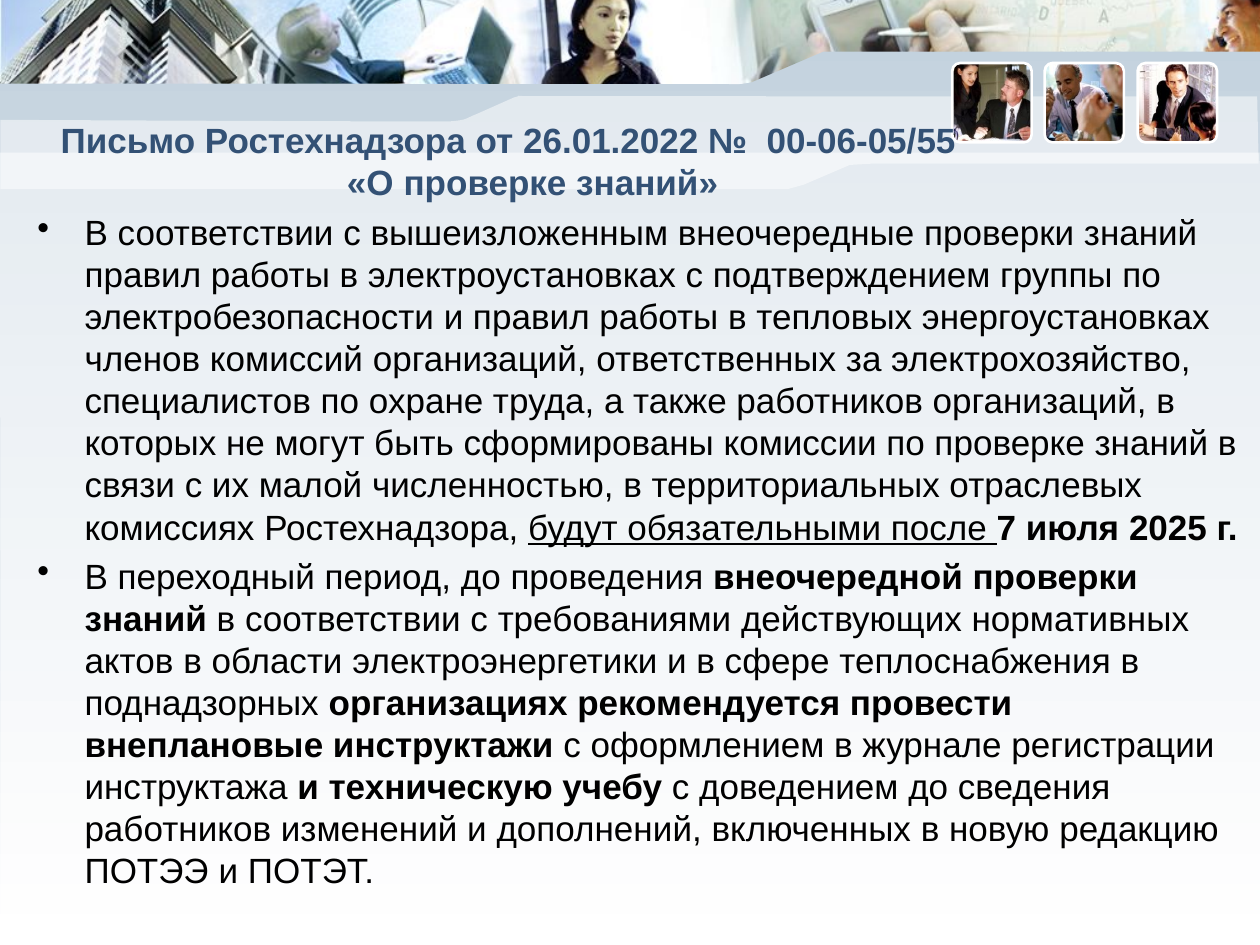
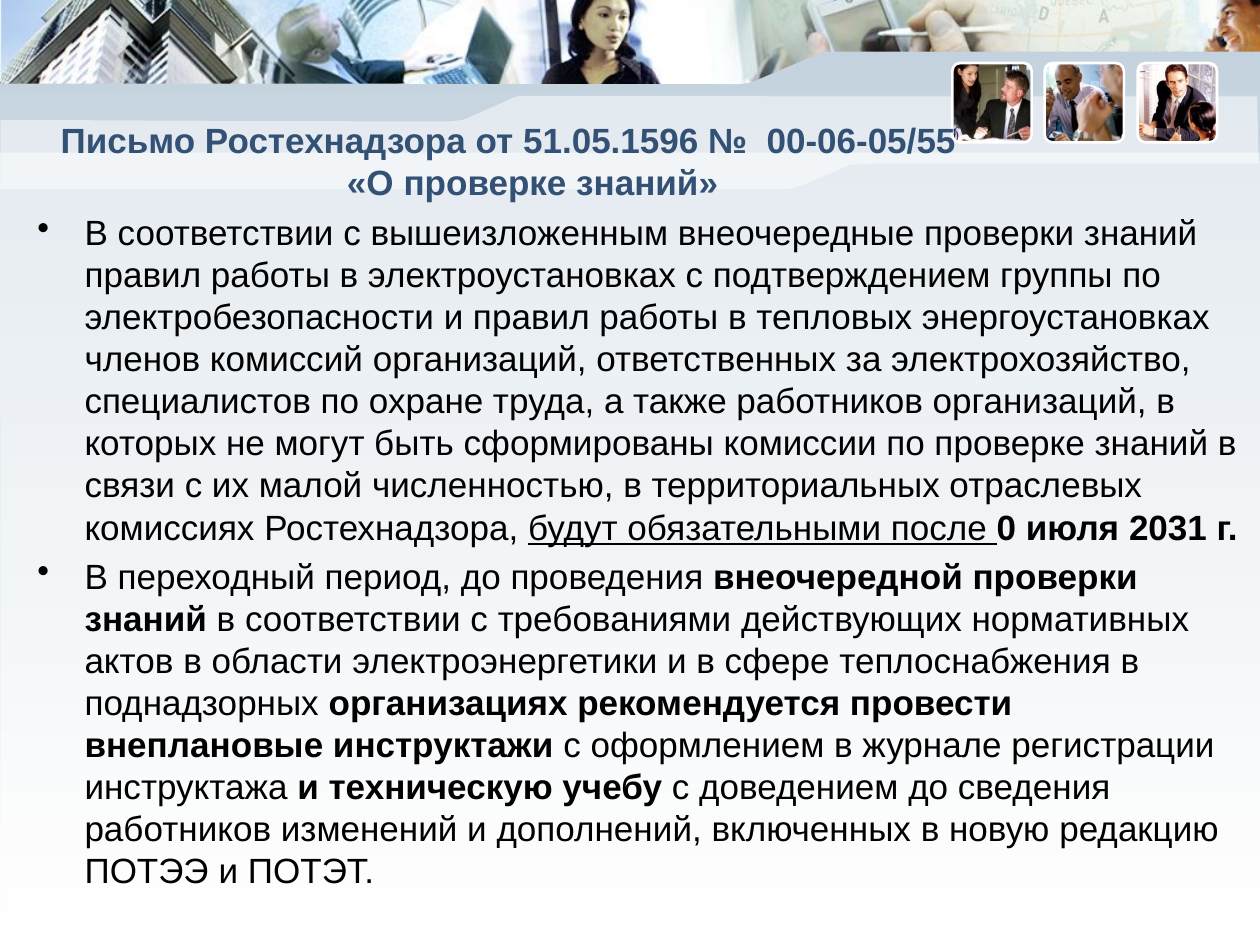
26.01.2022: 26.01.2022 -> 51.05.1596
7: 7 -> 0
2025: 2025 -> 2031
